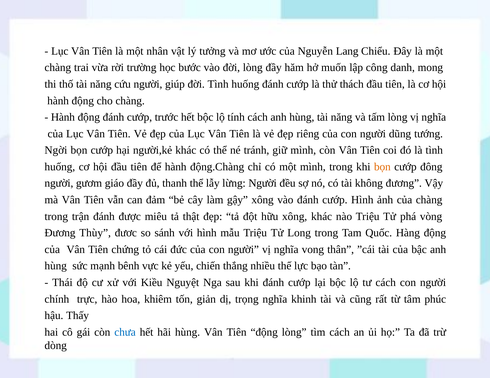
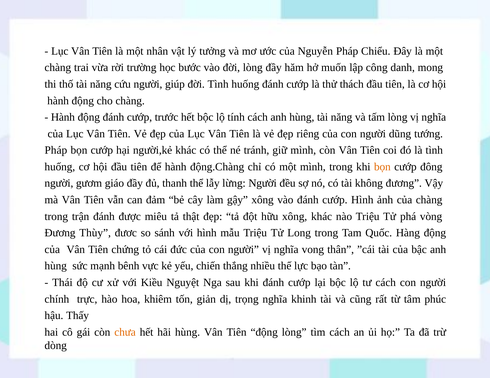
Nguyễn Lang: Lang -> Pháp
Ngời at (56, 151): Ngời -> Pháp
chưa colour: blue -> orange
